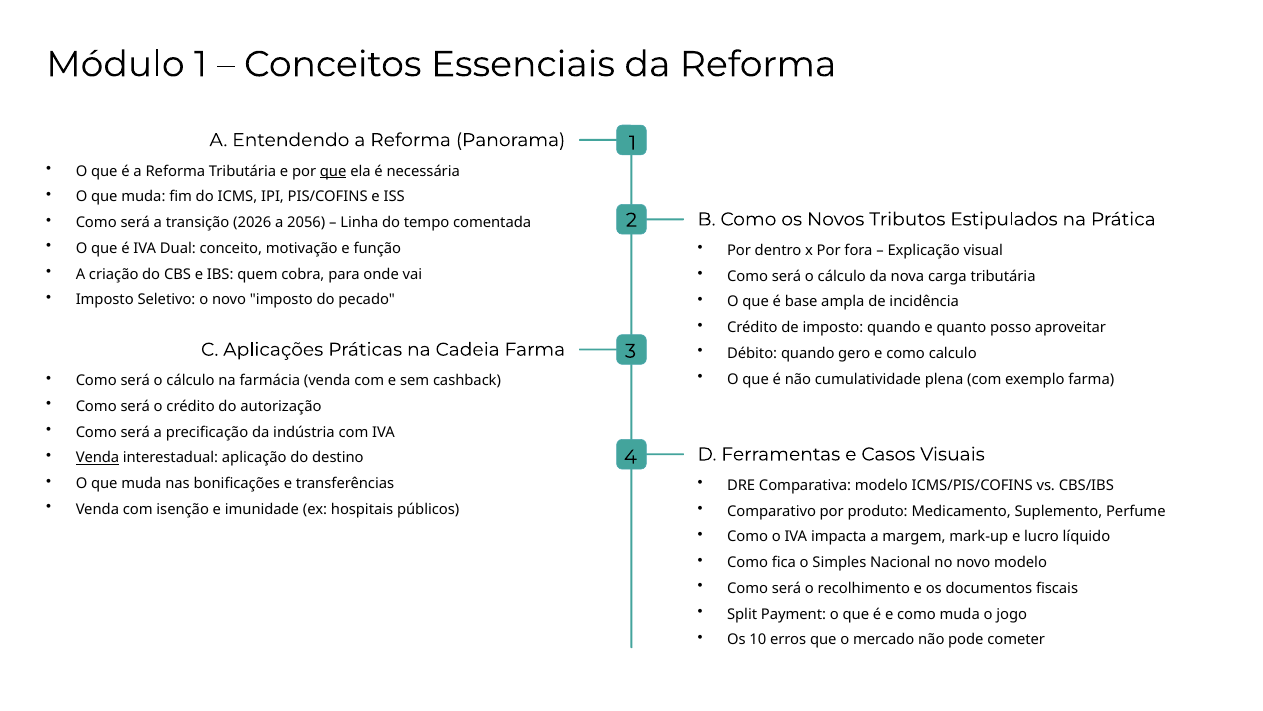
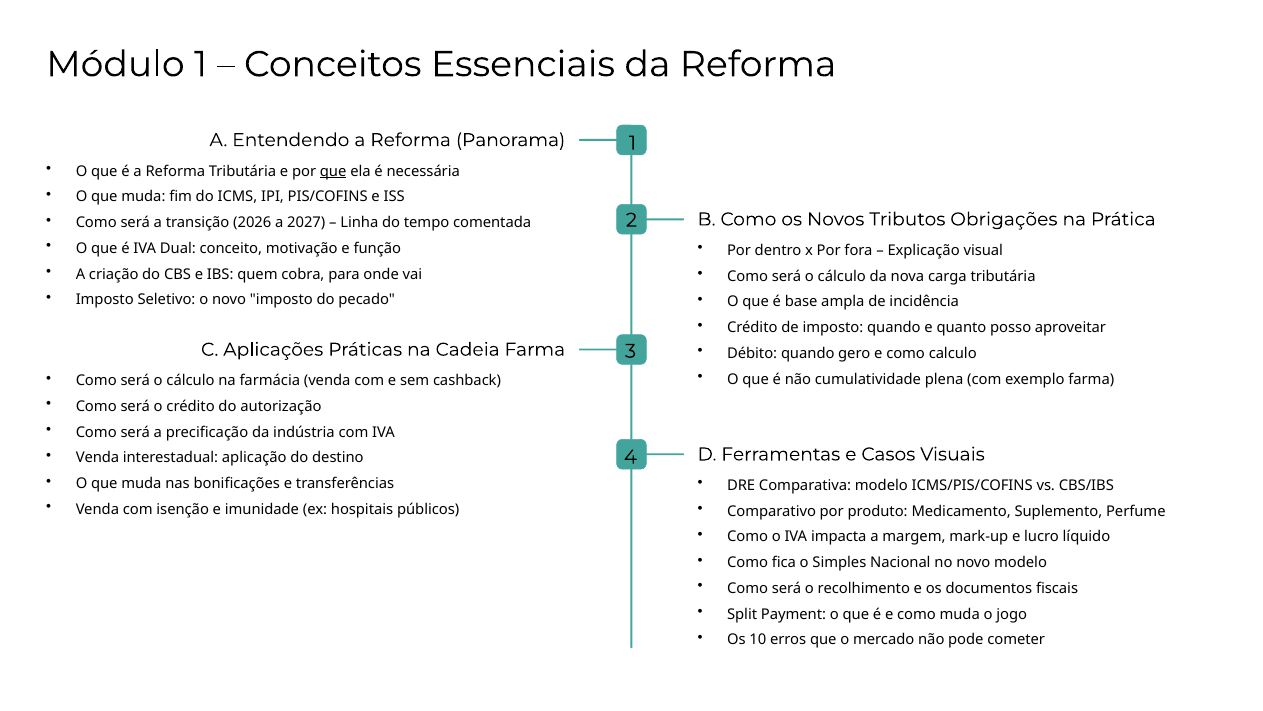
2056: 2056 -> 2027
Estipulados: Estipulados -> Obrigações
Venda at (97, 458) underline: present -> none
